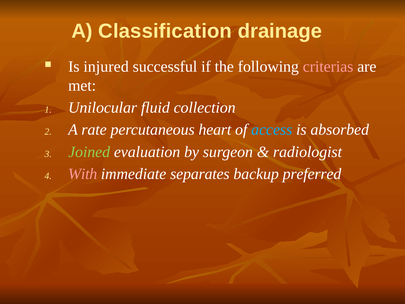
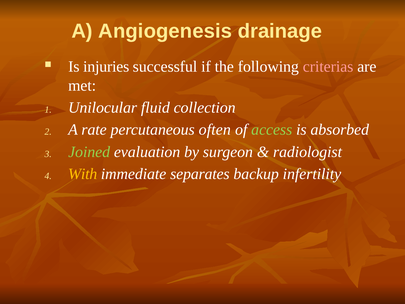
Classification: Classification -> Angiogenesis
injured: injured -> injuries
heart: heart -> often
access colour: light blue -> light green
With colour: pink -> yellow
preferred: preferred -> infertility
